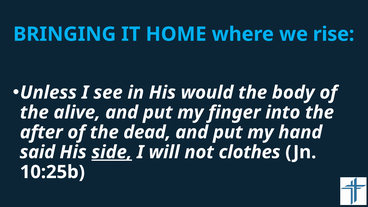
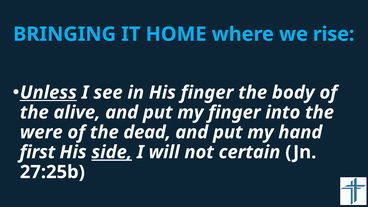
Unless underline: none -> present
His would: would -> finger
after: after -> were
said: said -> first
clothes: clothes -> certain
10:25b: 10:25b -> 27:25b
